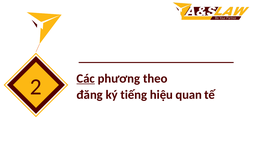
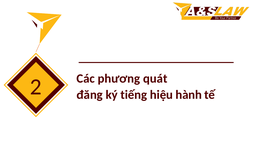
Các underline: present -> none
theo: theo -> quát
quan: quan -> hành
